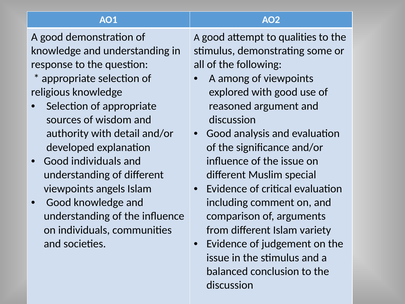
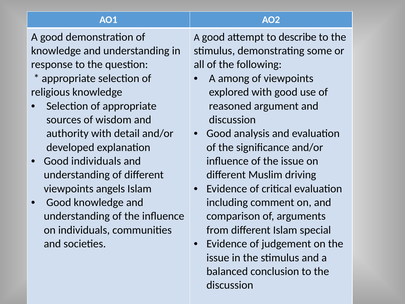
qualities: qualities -> describe
special: special -> driving
variety: variety -> special
